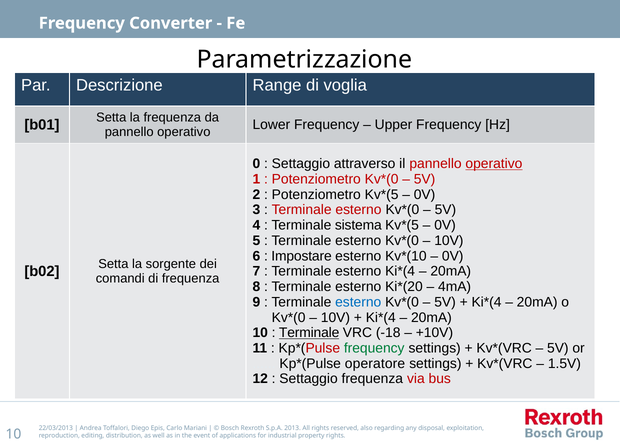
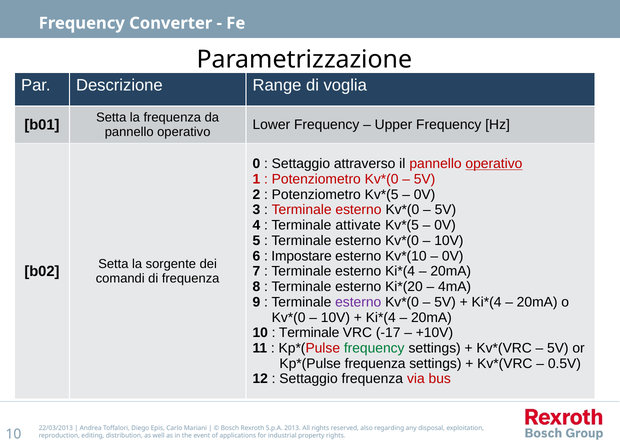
sistema: sistema -> attivate
esterno at (358, 302) colour: blue -> purple
Terminale at (309, 333) underline: present -> none
-18: -18 -> -17
operatore at (375, 364): operatore -> frequenza
1.5V: 1.5V -> 0.5V
